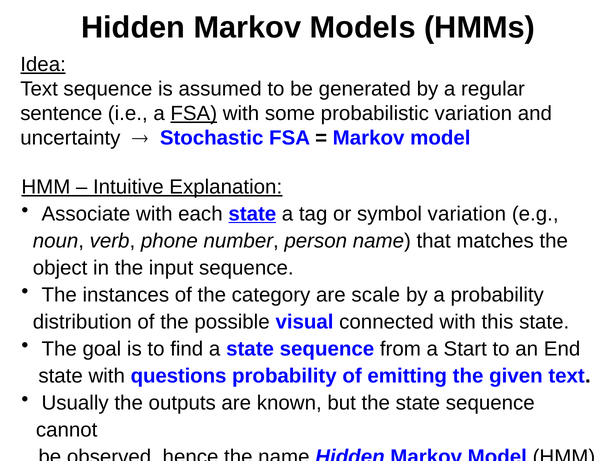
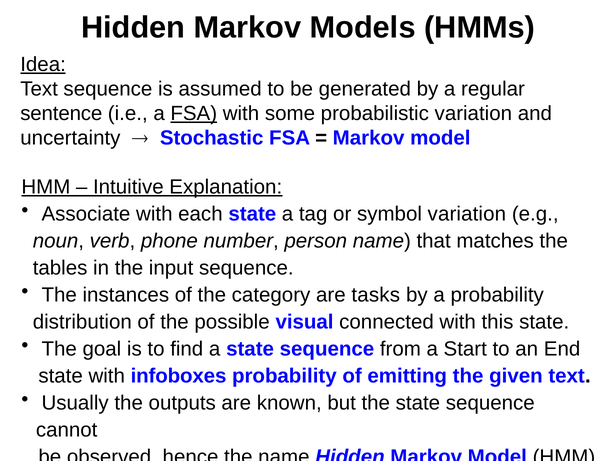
state at (252, 214) underline: present -> none
object: object -> tables
scale: scale -> tasks
questions: questions -> infoboxes
